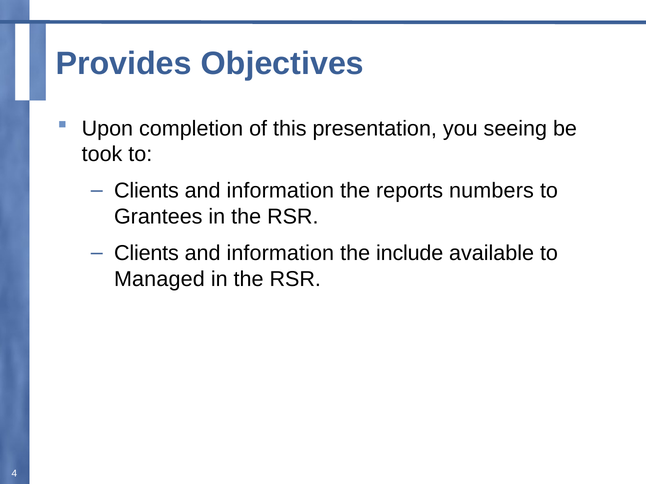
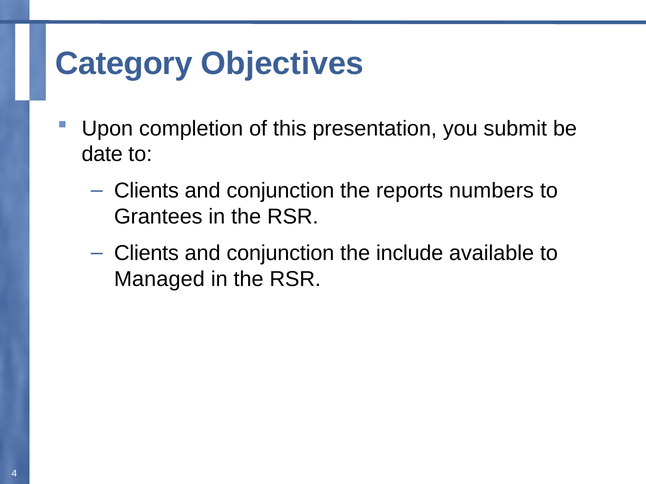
Provides: Provides -> Category
seeing: seeing -> submit
took: took -> date
information at (280, 191): information -> conjunction
information at (280, 253): information -> conjunction
